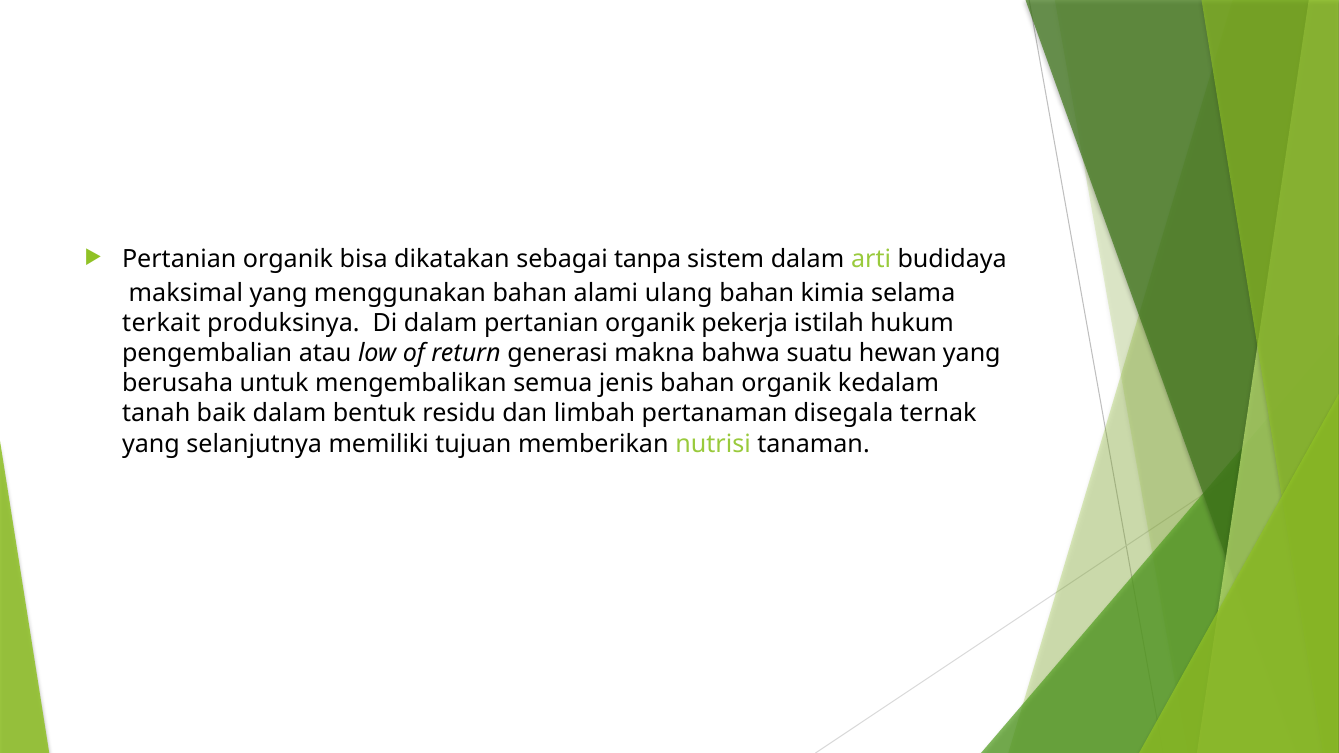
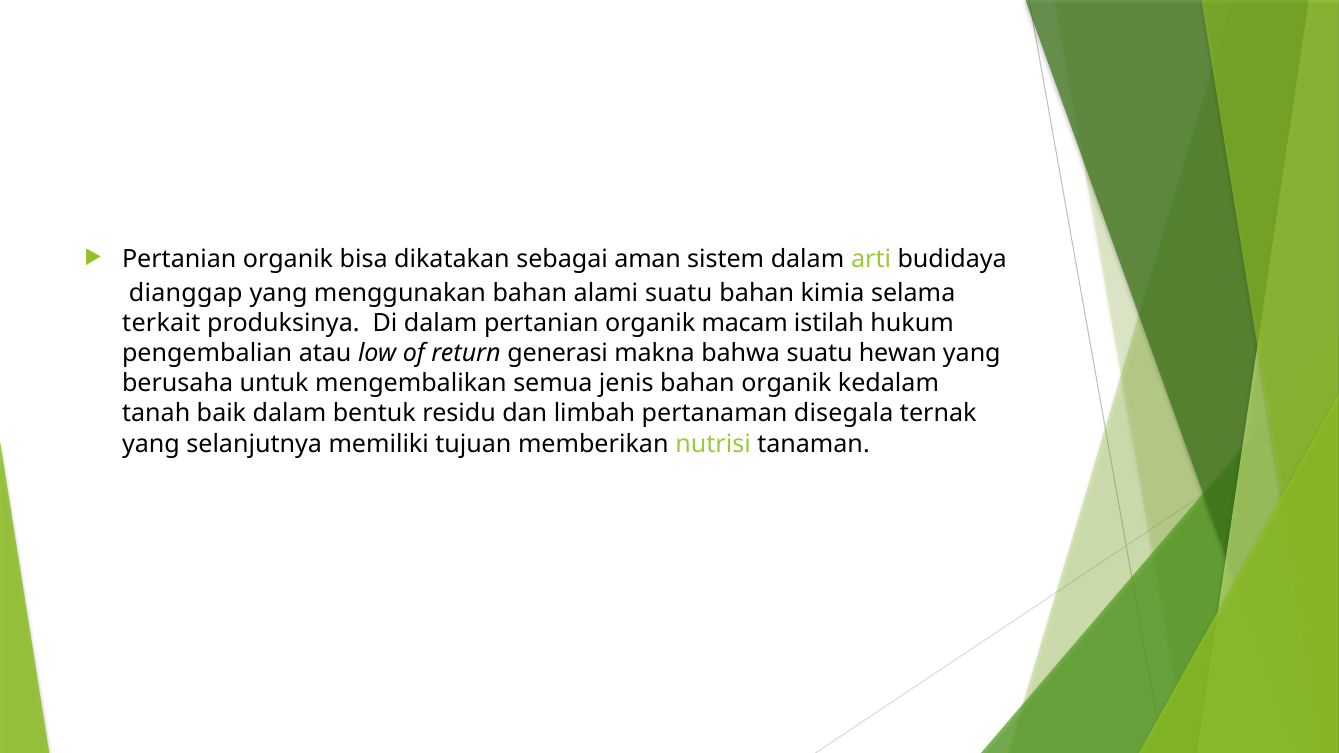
tanpa: tanpa -> aman
maksimal: maksimal -> dianggap
alami ulang: ulang -> suatu
pekerja: pekerja -> macam
